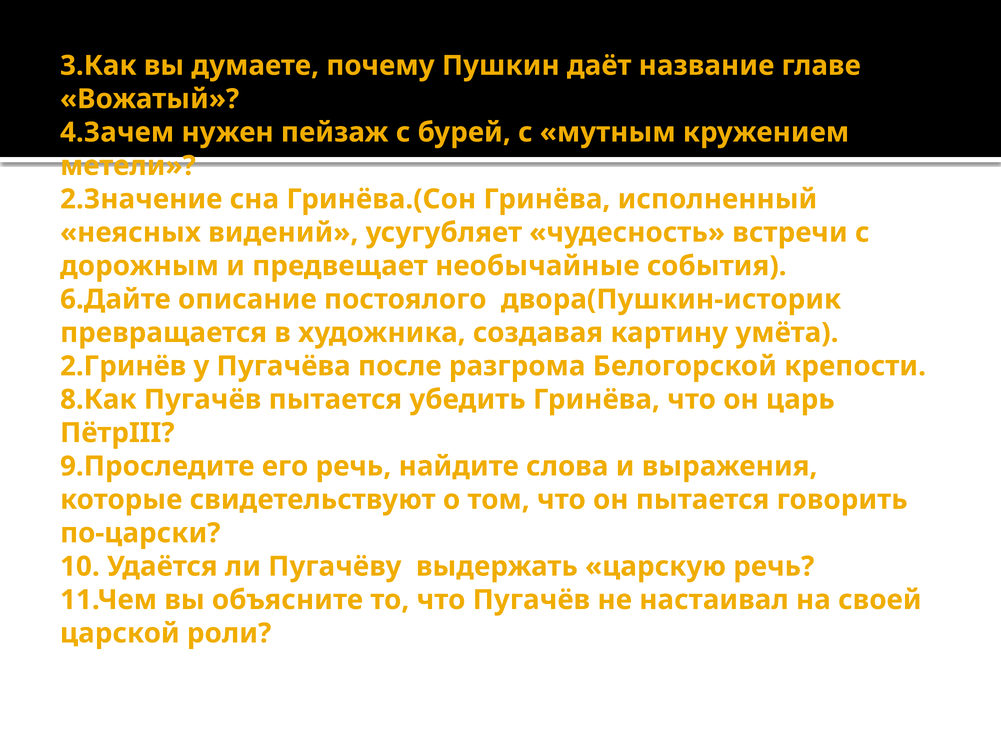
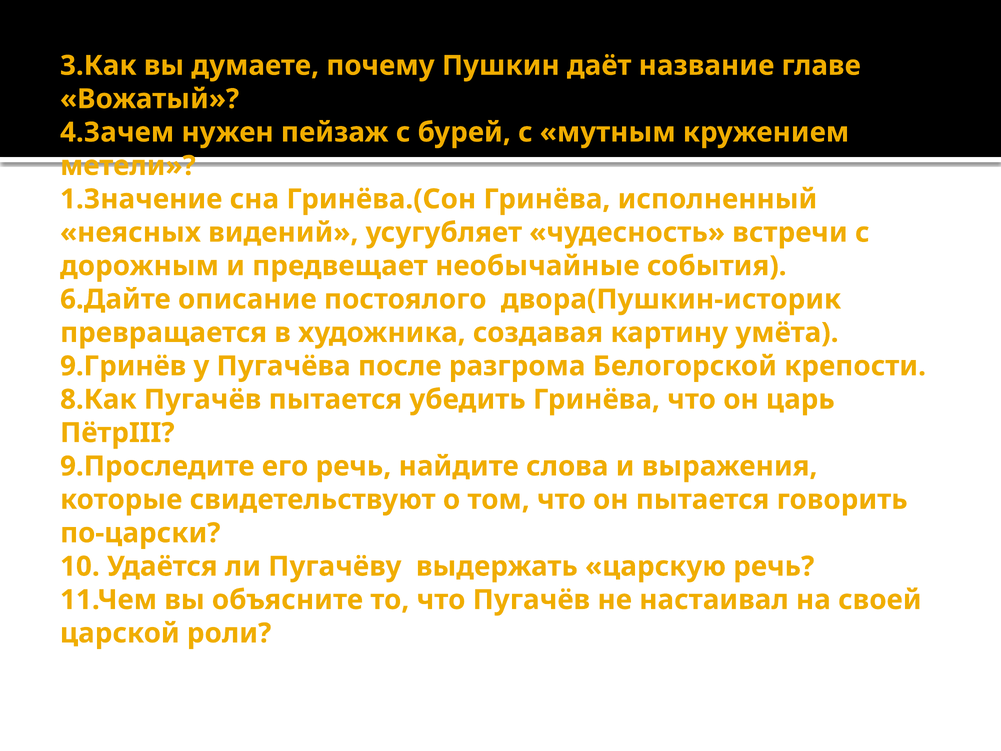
2.Значение: 2.Значение -> 1.Значение
2.Гринёв: 2.Гринёв -> 9.Гринёв
